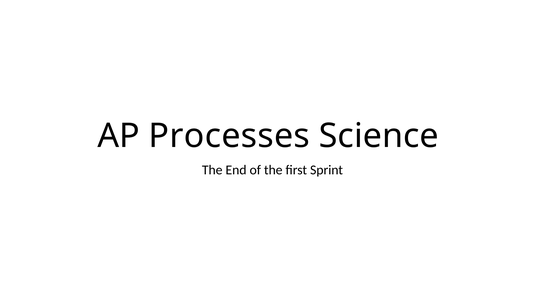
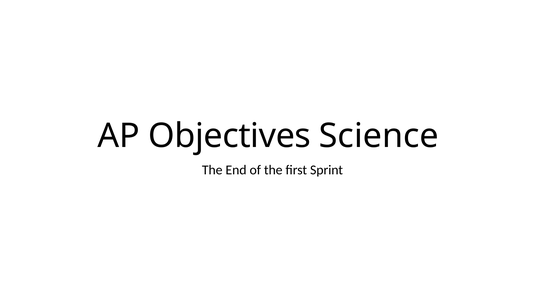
Processes: Processes -> Objectives
